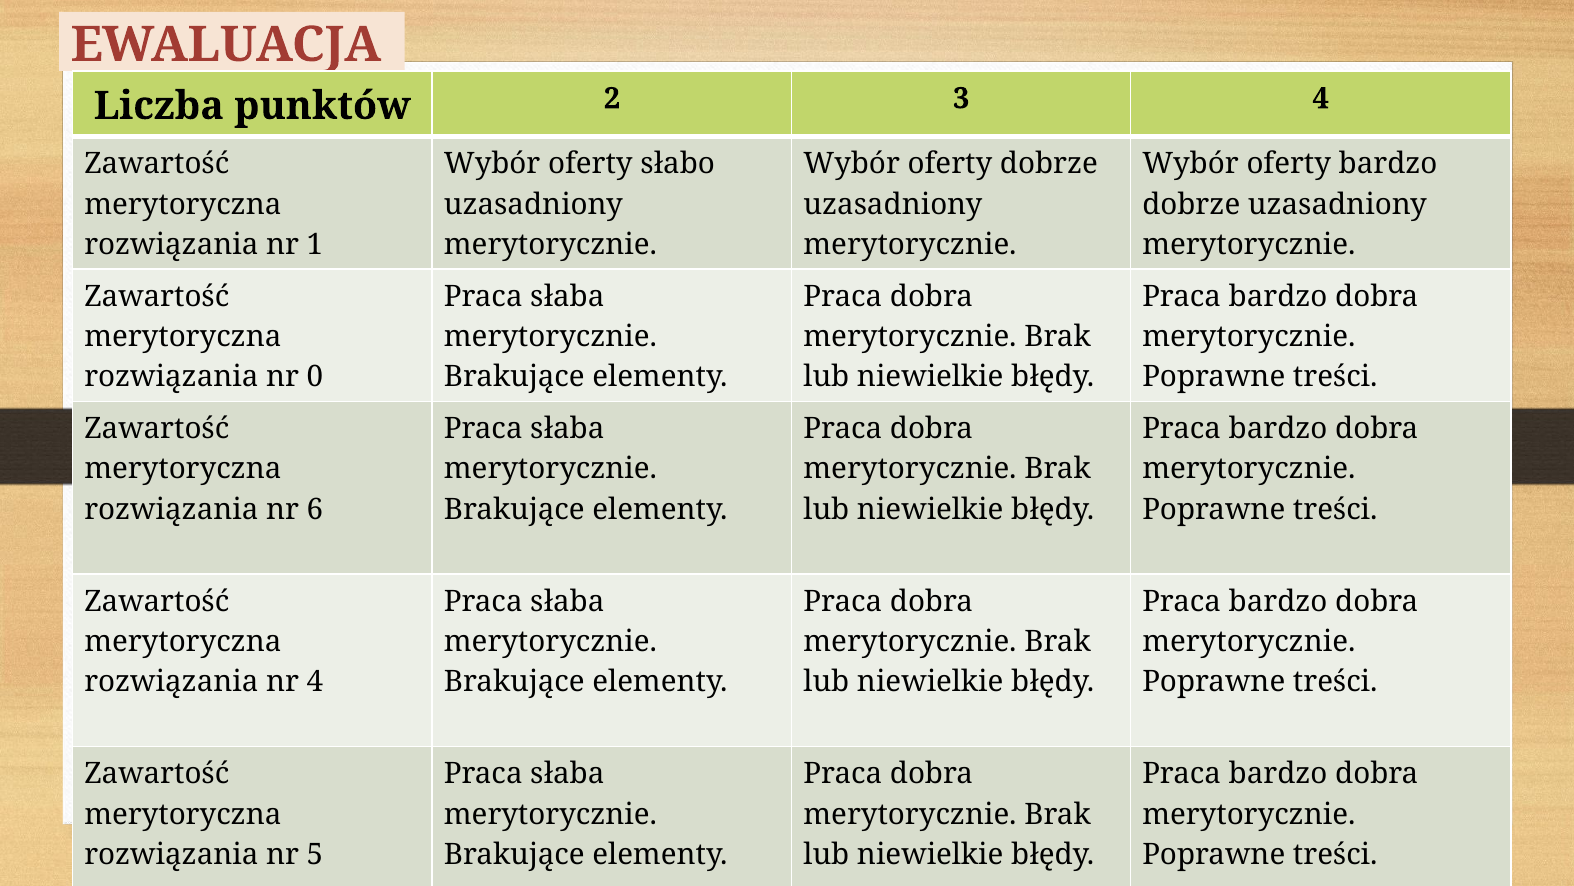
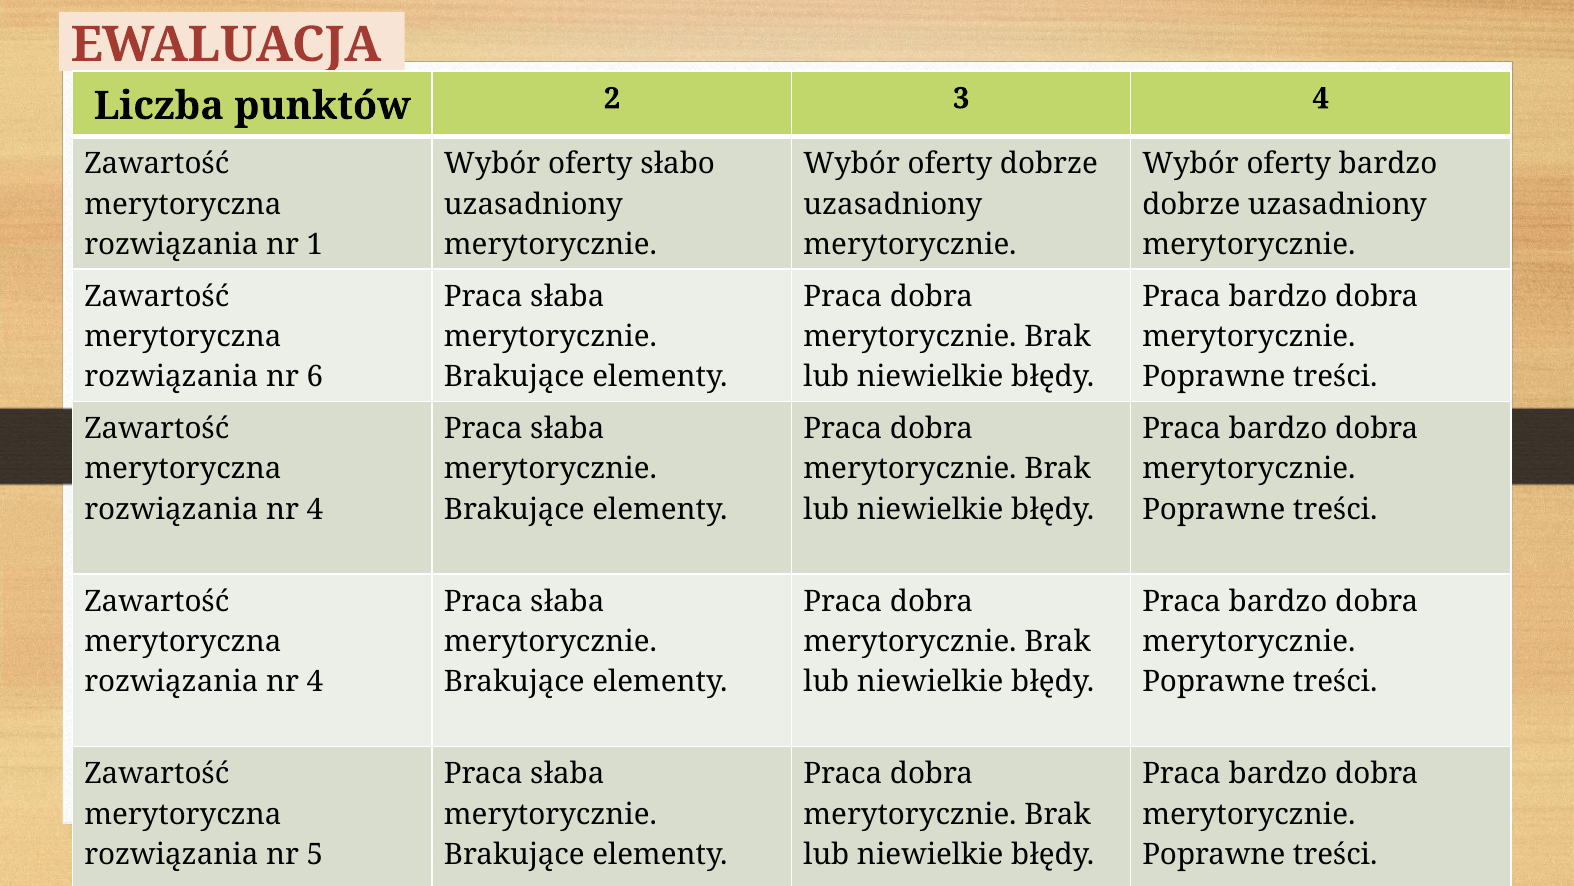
0: 0 -> 6
6 at (315, 509): 6 -> 4
